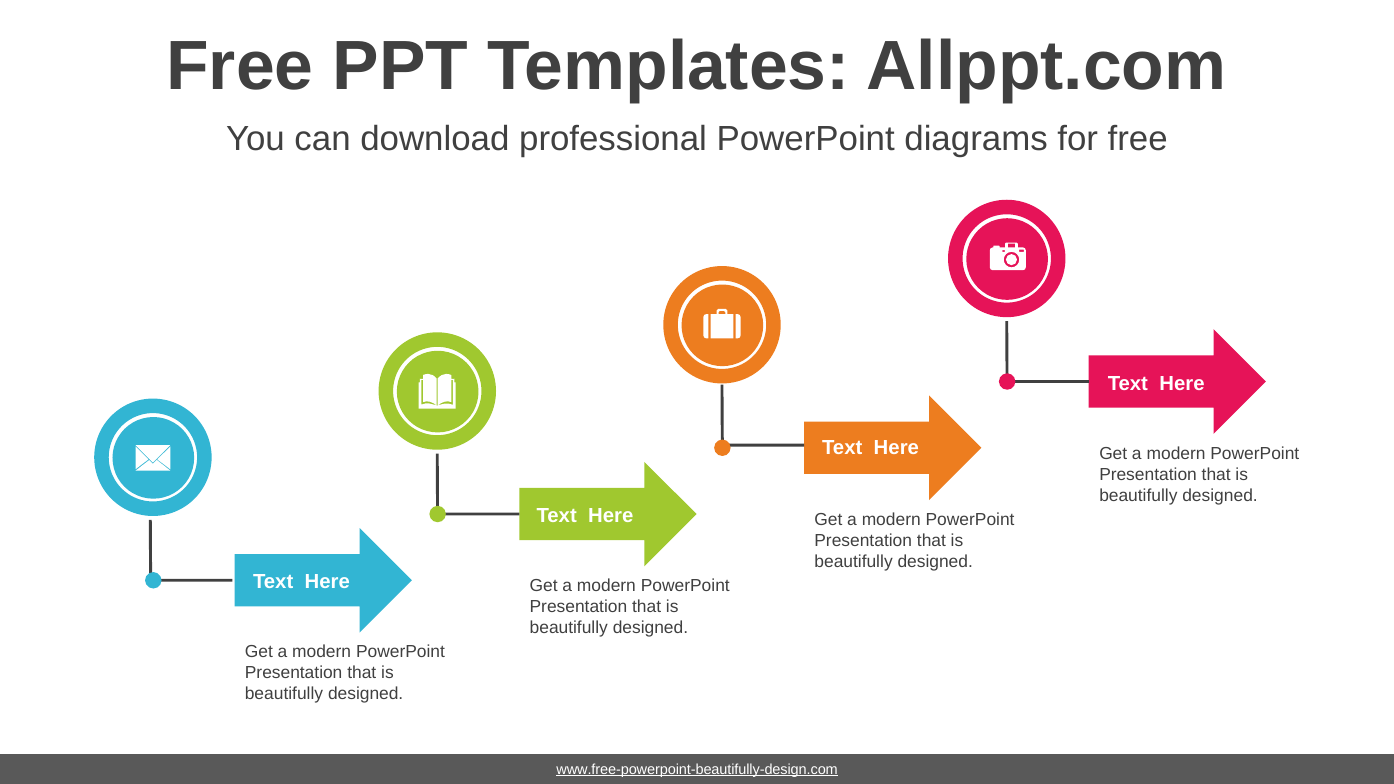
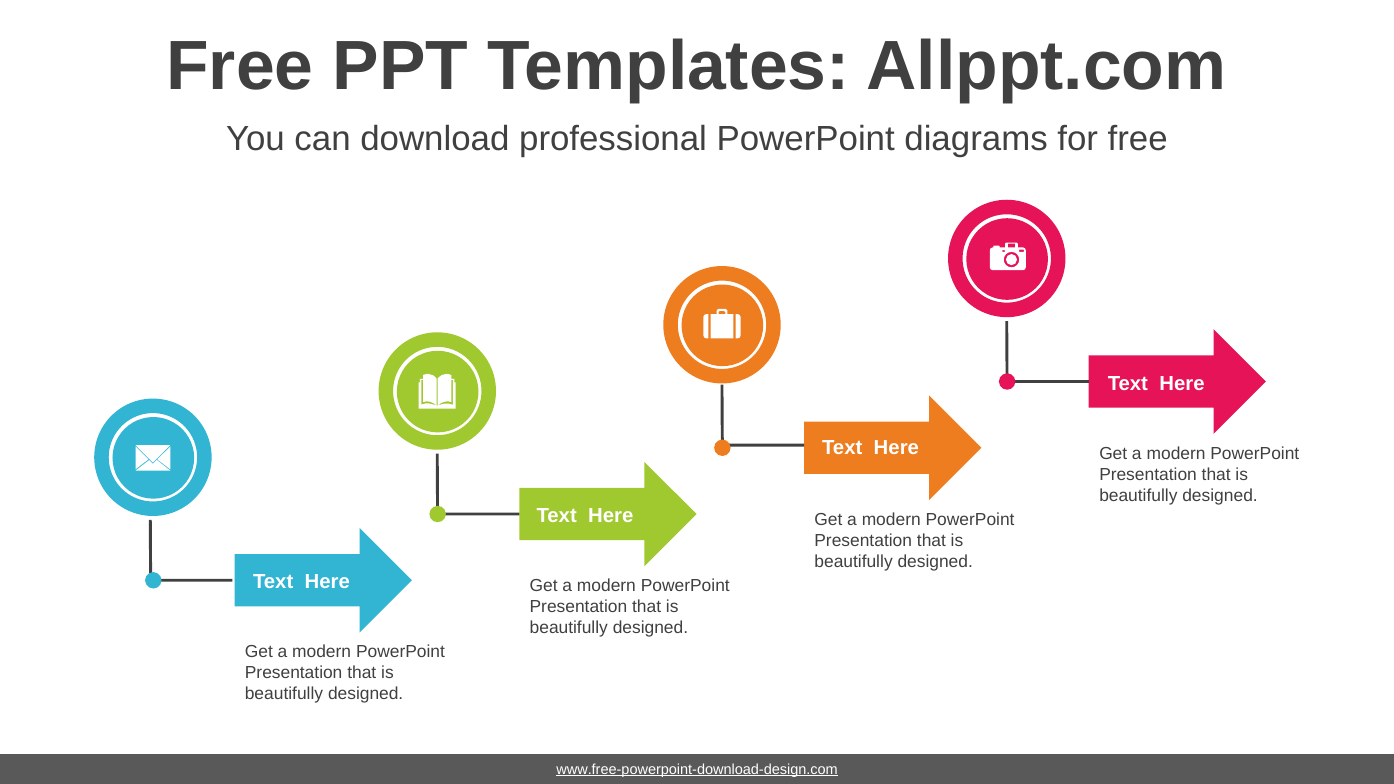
www.free-powerpoint-beautifully-design.com: www.free-powerpoint-beautifully-design.com -> www.free-powerpoint-download-design.com
